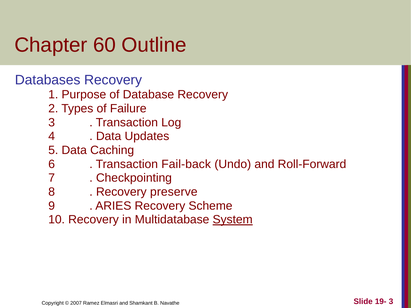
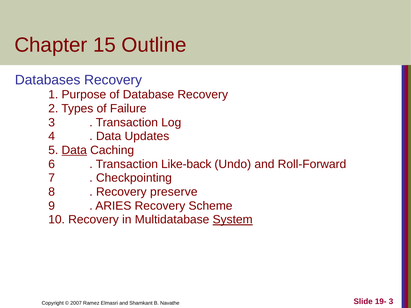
60: 60 -> 15
Data at (74, 150) underline: none -> present
Fail-back: Fail-back -> Like-back
